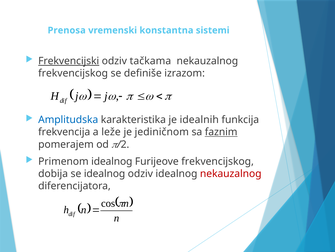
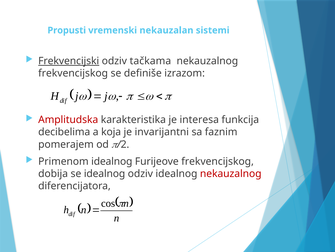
Prenosa: Prenosa -> Propusti
konstantna: konstantna -> nekauzalan
Amplitudska colour: blue -> red
idealnih: idealnih -> interesa
frekvencija: frekvencija -> decibelima
leže: leže -> koja
jediničnom: jediničnom -> invarijantni
faznim underline: present -> none
